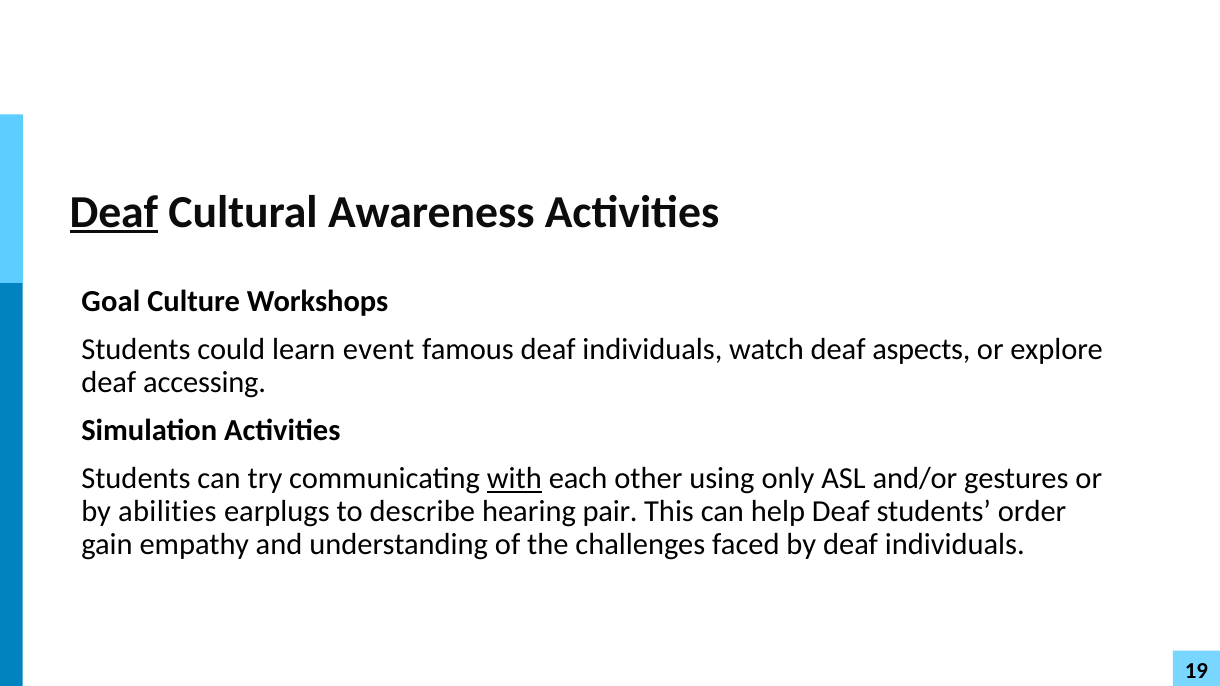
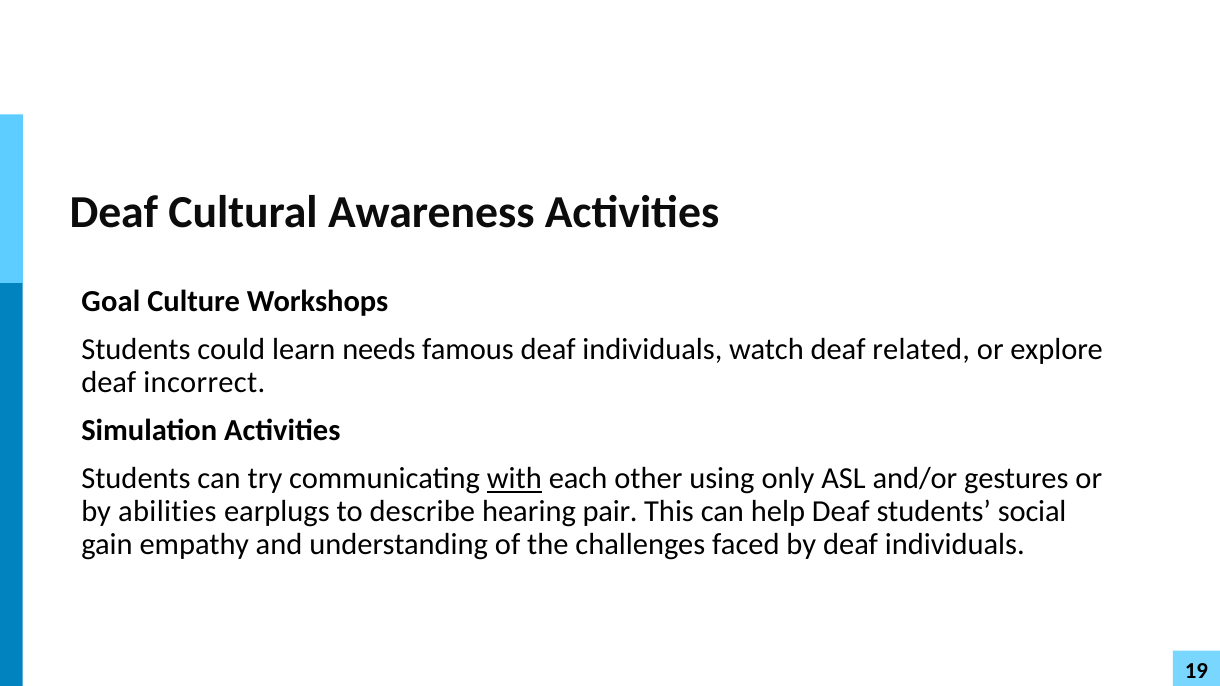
Deaf at (114, 212) underline: present -> none
event: event -> needs
aspects: aspects -> related
accessing: accessing -> incorrect
order: order -> social
